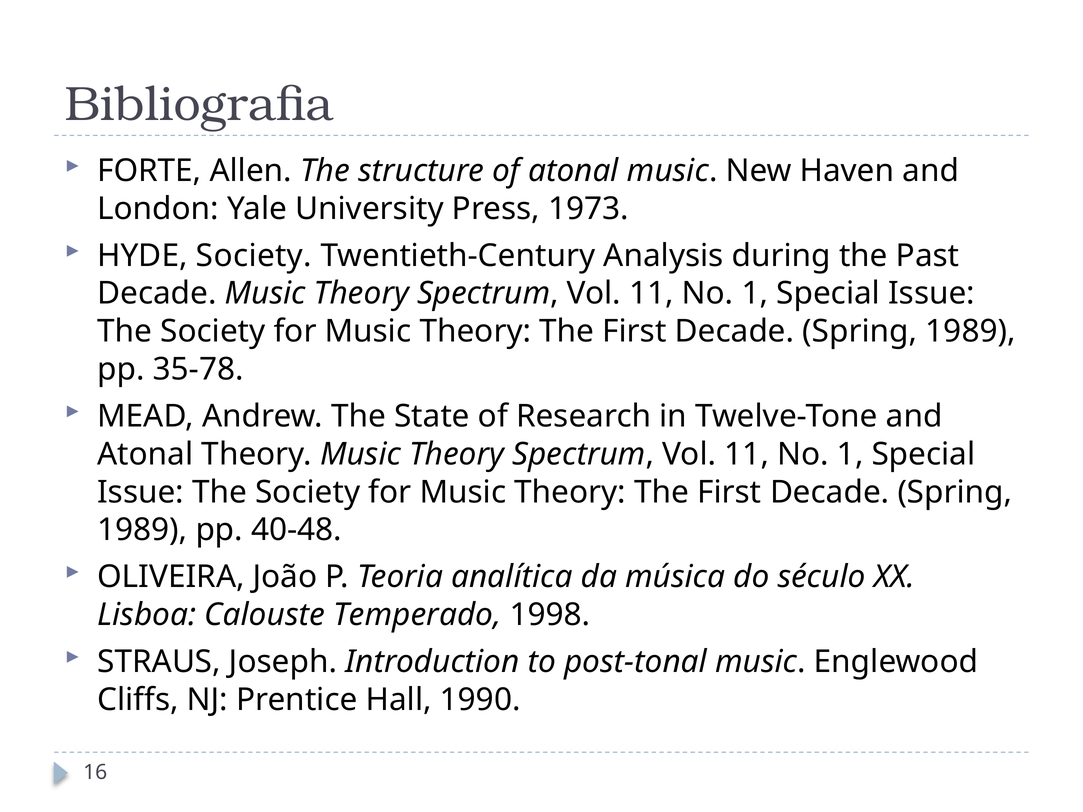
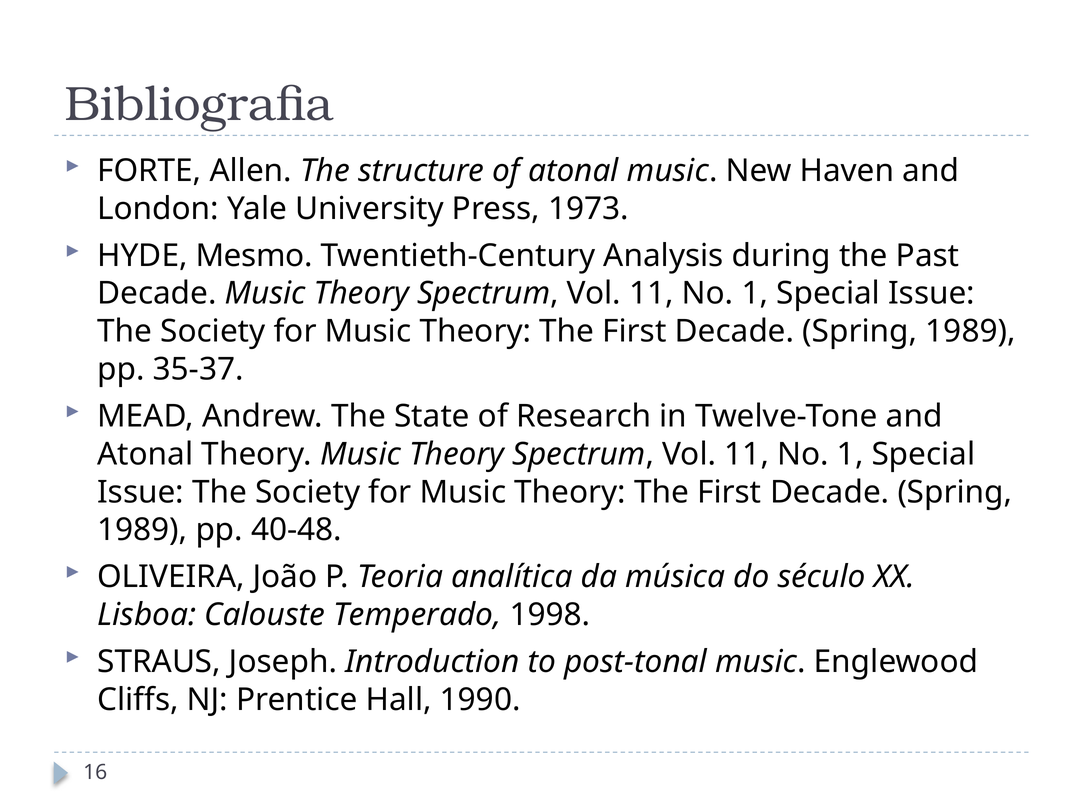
HYDE Society: Society -> Mesmo
35-78: 35-78 -> 35-37
